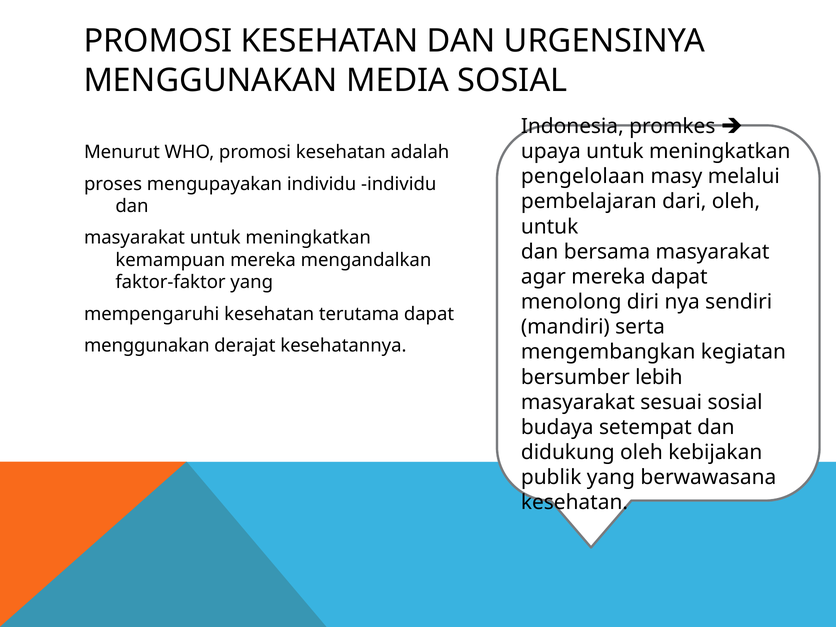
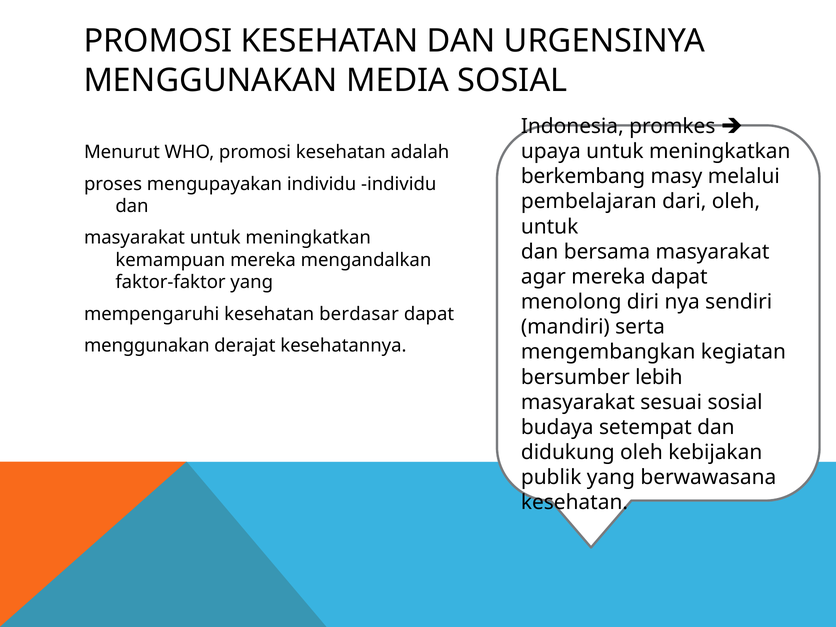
pengelolaan: pengelolaan -> berkembang
terutama: terutama -> berdasar
